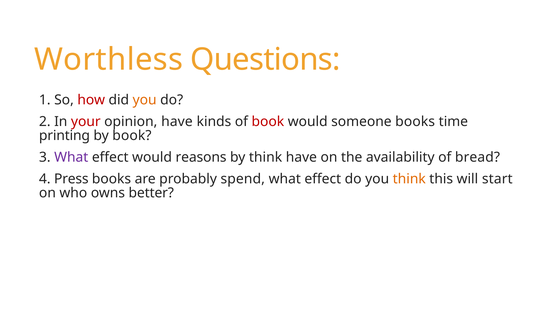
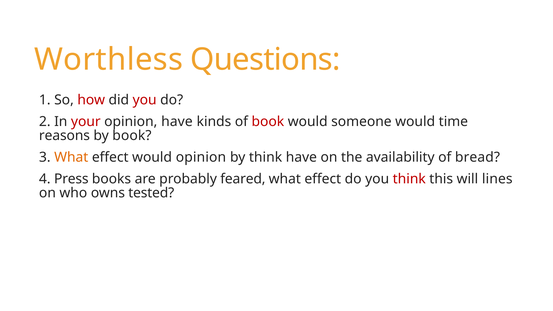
you at (145, 100) colour: orange -> red
someone books: books -> would
printing: printing -> reasons
What at (71, 157) colour: purple -> orange
would reasons: reasons -> opinion
spend: spend -> feared
think at (409, 179) colour: orange -> red
start: start -> lines
better: better -> tested
